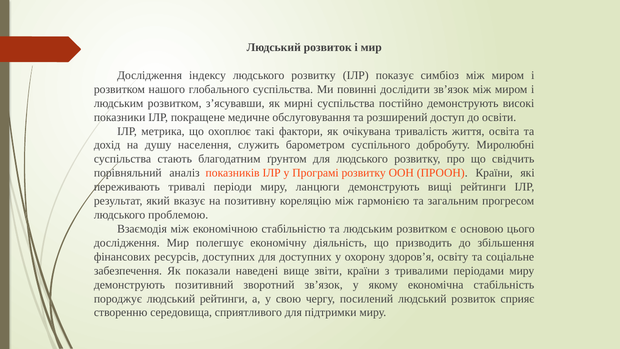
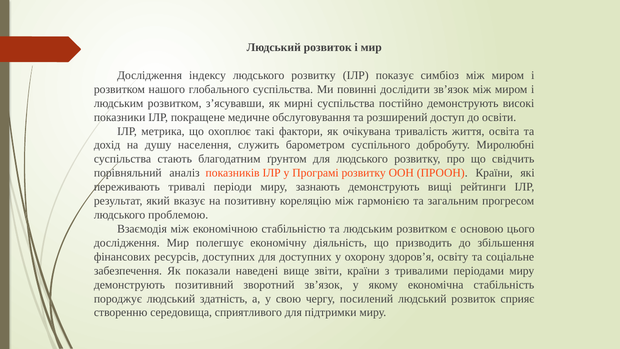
ланцюги: ланцюги -> зазнають
людський рейтинги: рейтинги -> здатність
